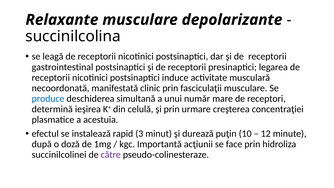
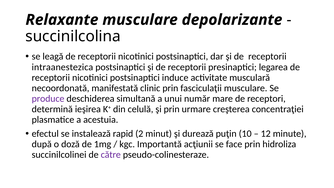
gastrointestinal: gastrointestinal -> intraanestezica
produce colour: blue -> purple
3: 3 -> 2
